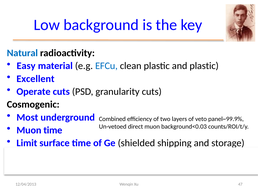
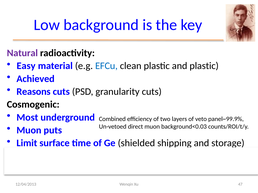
Natural colour: blue -> purple
Excellent: Excellent -> Achieved
Operate: Operate -> Reasons
Muon time: time -> puts
